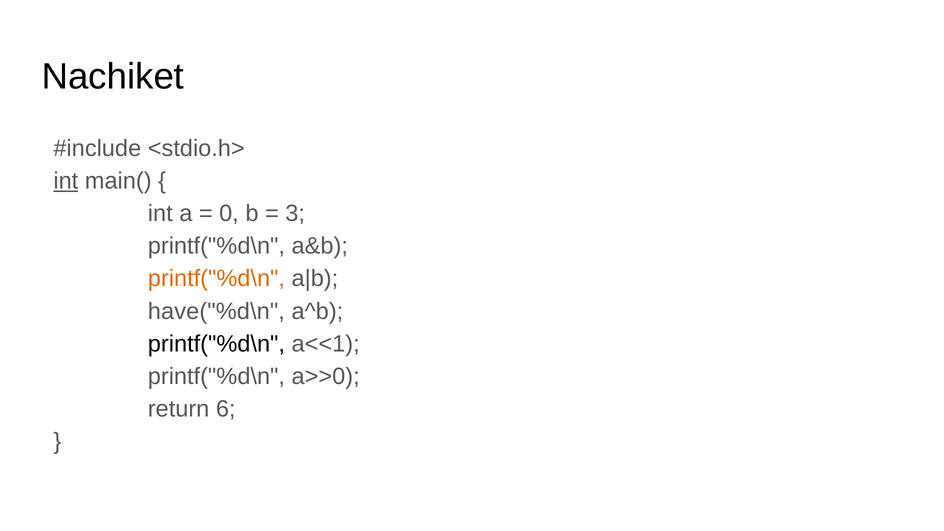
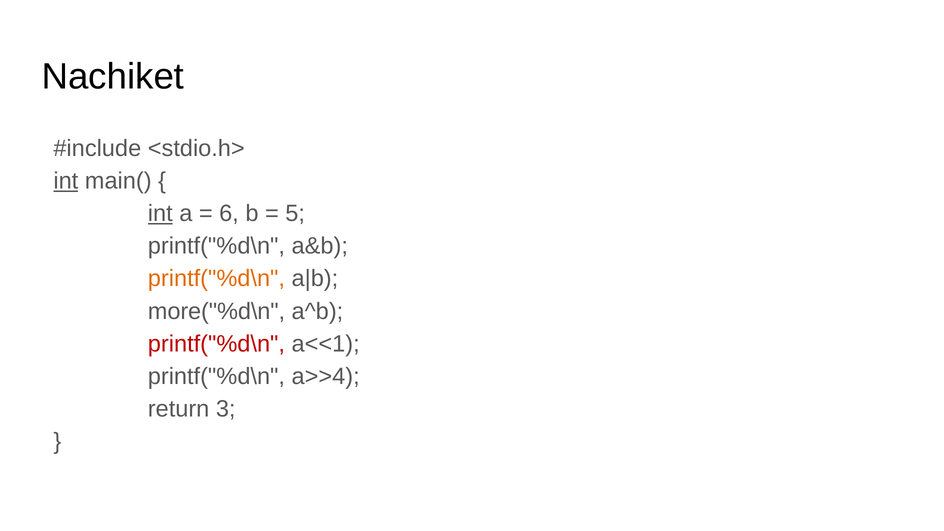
int at (160, 214) underline: none -> present
0: 0 -> 6
3: 3 -> 5
have("%d\n: have("%d\n -> more("%d\n
printf("%d\n at (216, 344) colour: black -> red
a>>0: a>>0 -> a>>4
6: 6 -> 3
